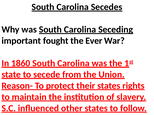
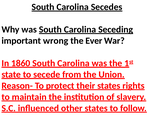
fought: fought -> wrong
